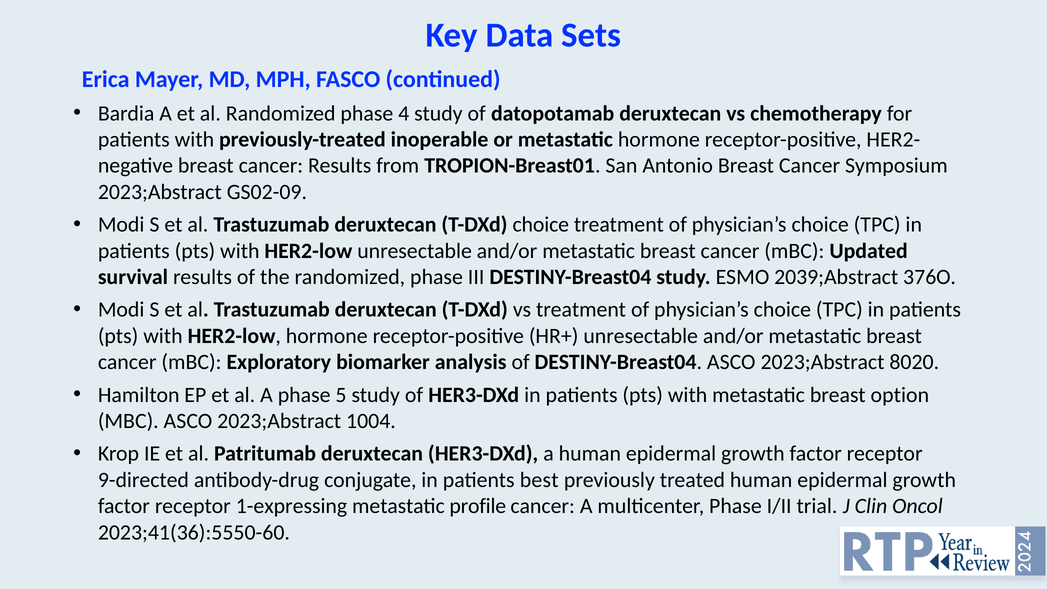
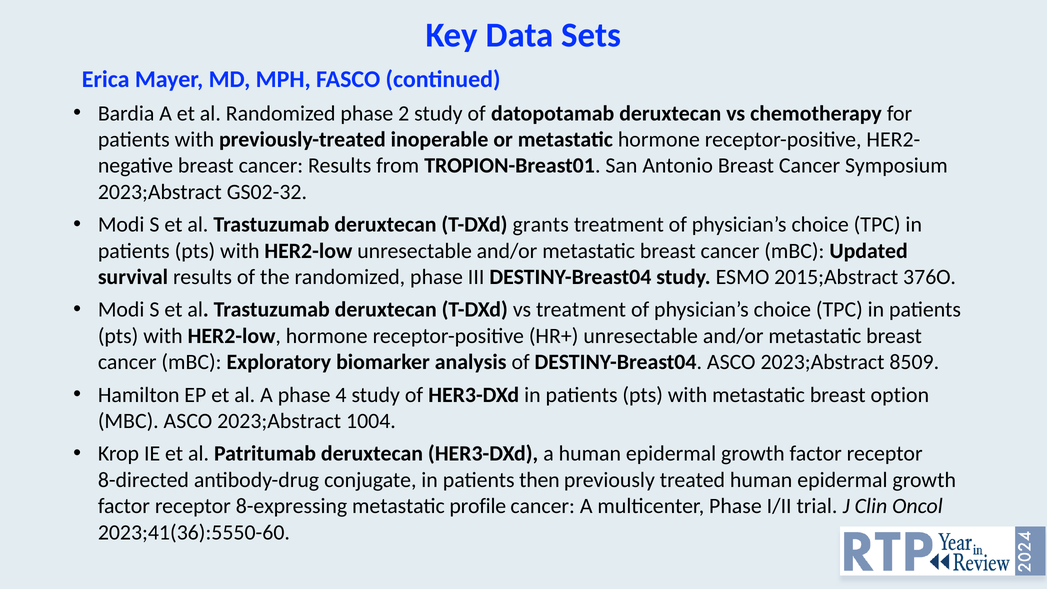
4: 4 -> 2
GS02-09: GS02-09 -> GS02-32
T-DXd choice: choice -> grants
2039;Abstract: 2039;Abstract -> 2015;Abstract
8020: 8020 -> 8509
5: 5 -> 4
9-directed: 9-directed -> 8-directed
best: best -> then
1-expressing: 1-expressing -> 8-expressing
